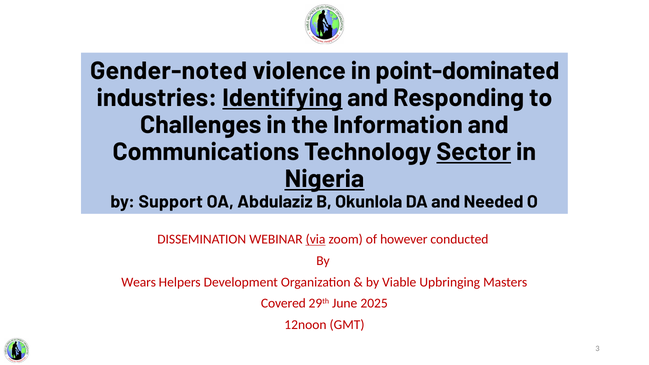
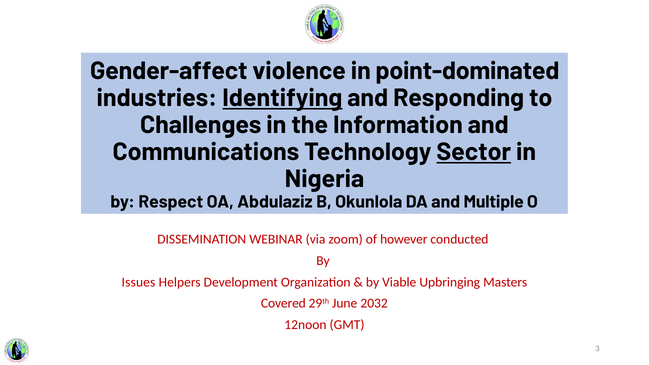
Gender-noted: Gender-noted -> Gender-affect
Nigeria underline: present -> none
Support: Support -> Respect
Needed: Needed -> Multiple
via underline: present -> none
Wears: Wears -> Issues
2025: 2025 -> 2032
